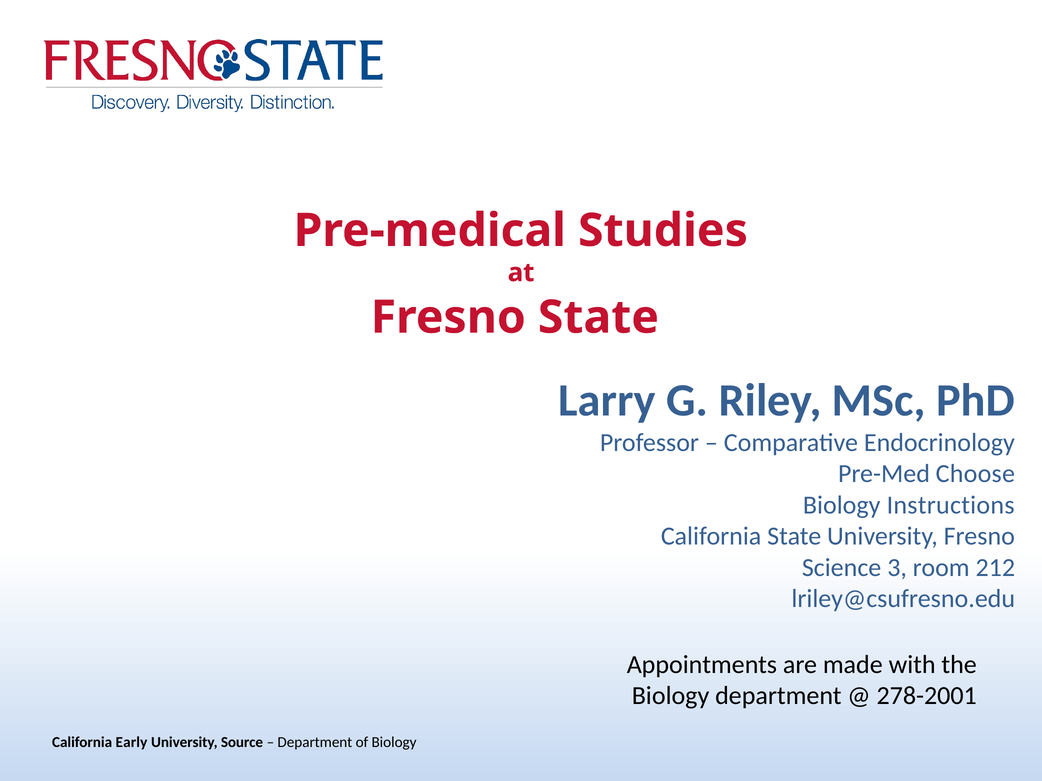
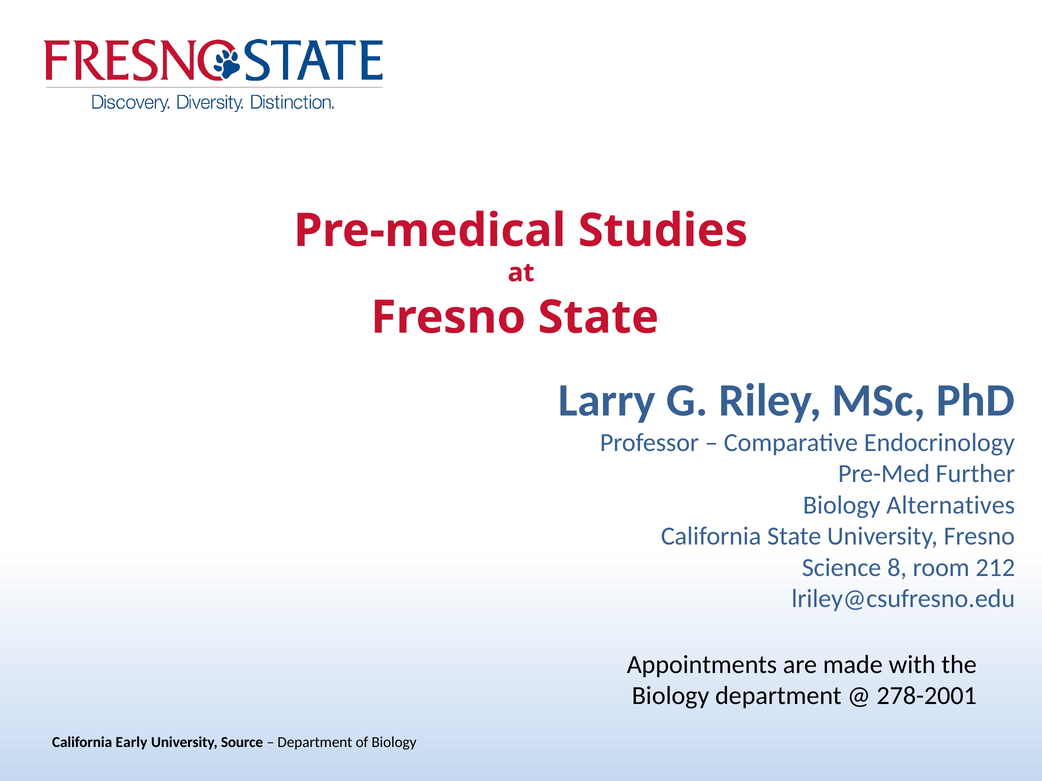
Choose: Choose -> Further
Instructions: Instructions -> Alternatives
3: 3 -> 8
